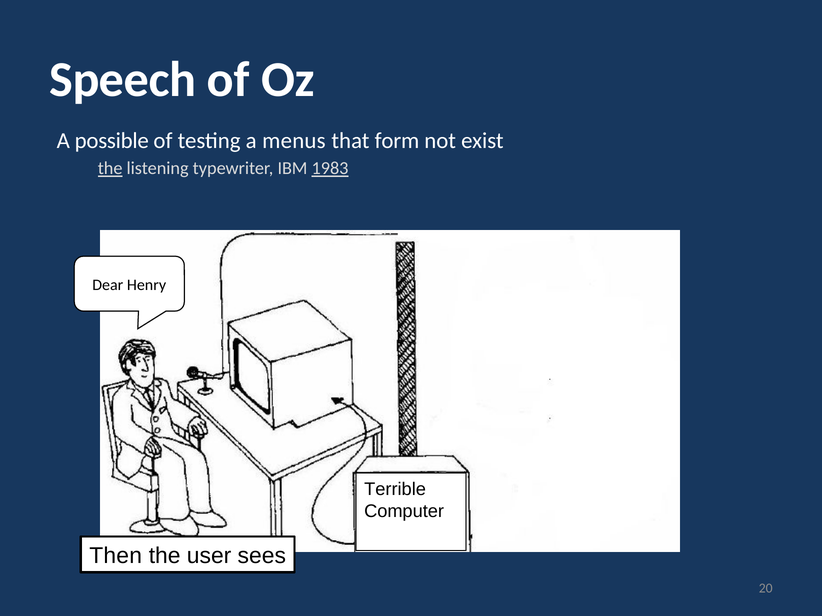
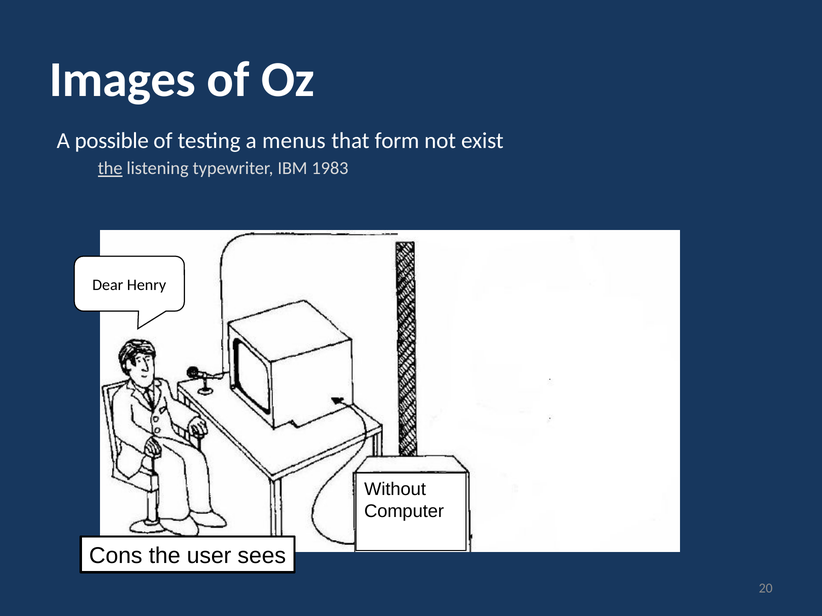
Speech: Speech -> Images
1983 underline: present -> none
Terrible: Terrible -> Without
Then: Then -> Cons
